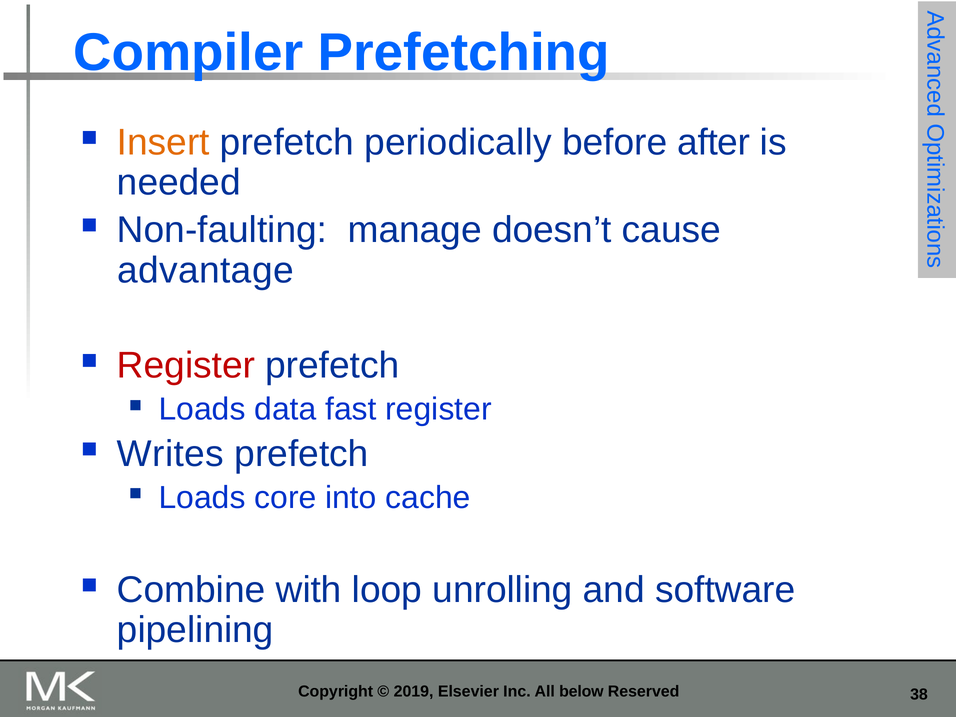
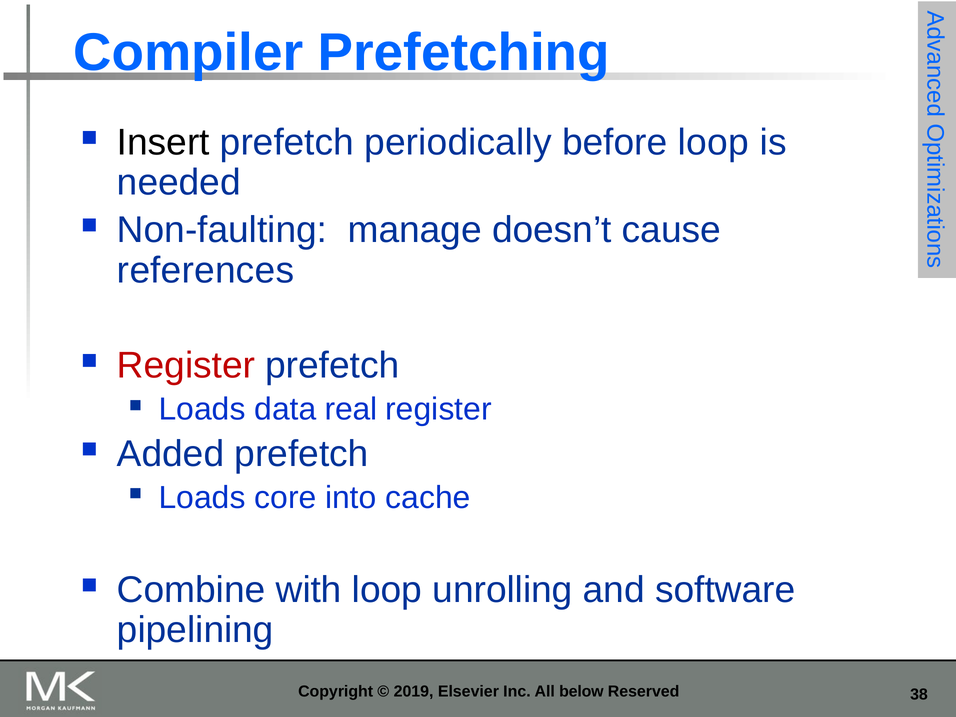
Insert colour: orange -> black
before after: after -> loop
advantage: advantage -> references
fast: fast -> real
Writes: Writes -> Added
